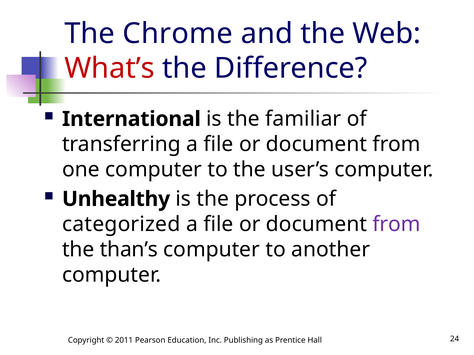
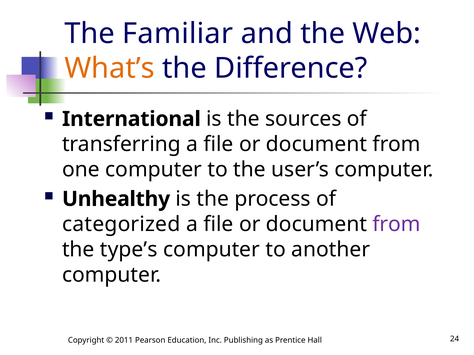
Chrome: Chrome -> Familiar
What’s colour: red -> orange
familiar: familiar -> sources
than’s: than’s -> type’s
